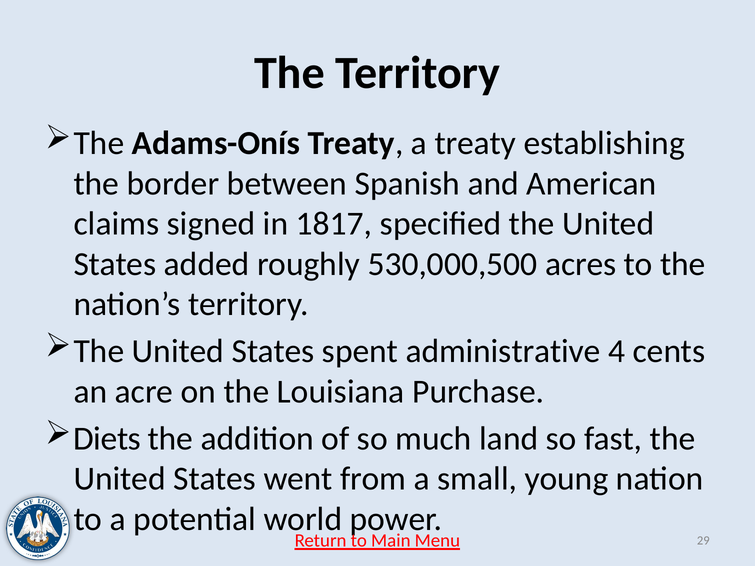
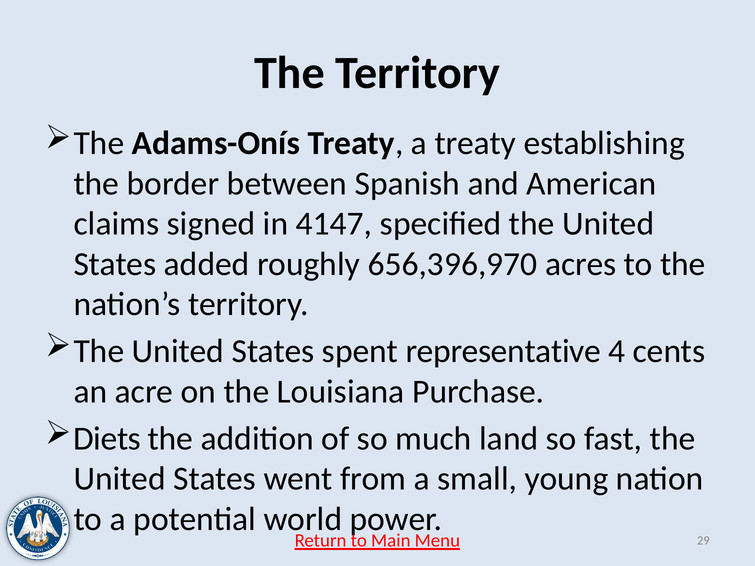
1817: 1817 -> 4147
530,000,500: 530,000,500 -> 656,396,970
administrative: administrative -> representative
